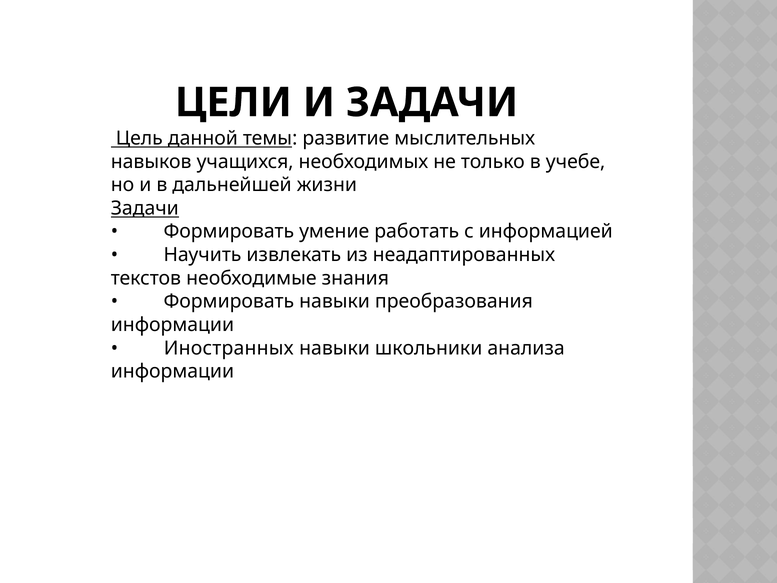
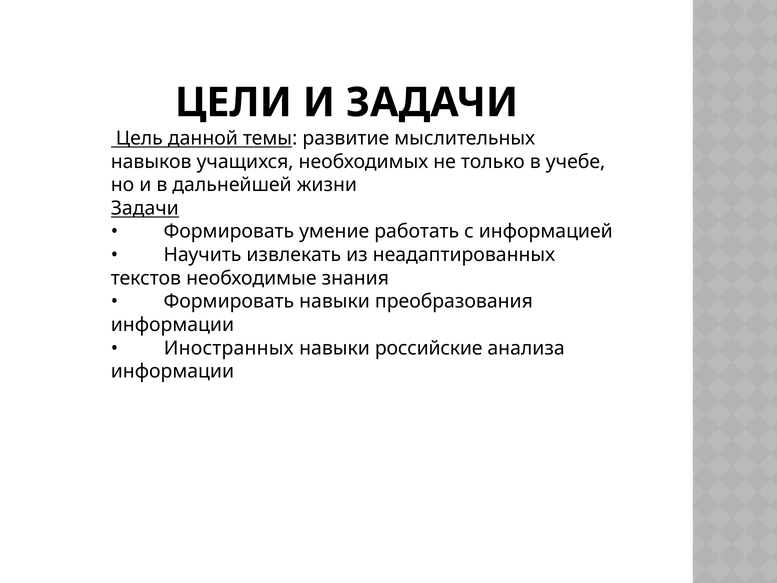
школьники: школьники -> российские
